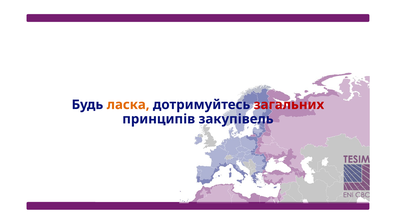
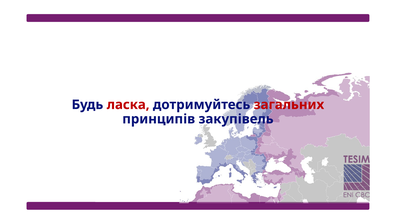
ласка colour: orange -> red
